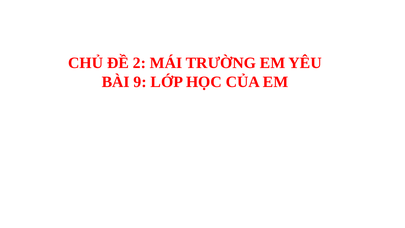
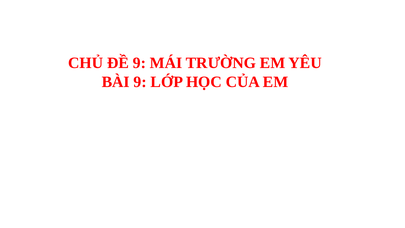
ĐỀ 2: 2 -> 9
